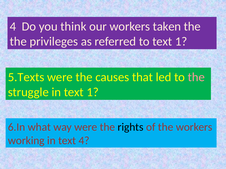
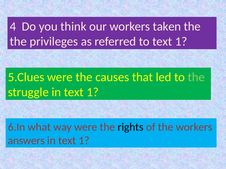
5.Texts: 5.Texts -> 5.Clues
the at (196, 77) colour: pink -> light green
working: working -> answers
4 at (84, 141): 4 -> 1
